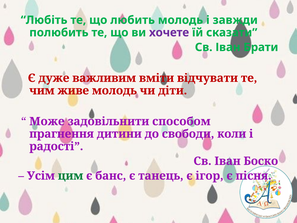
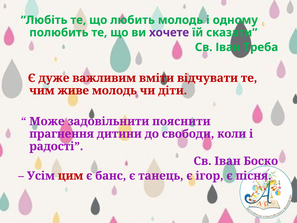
завжди: завжди -> одному
Брати: Брати -> Треба
способом: способом -> пояснити
цим colour: green -> red
